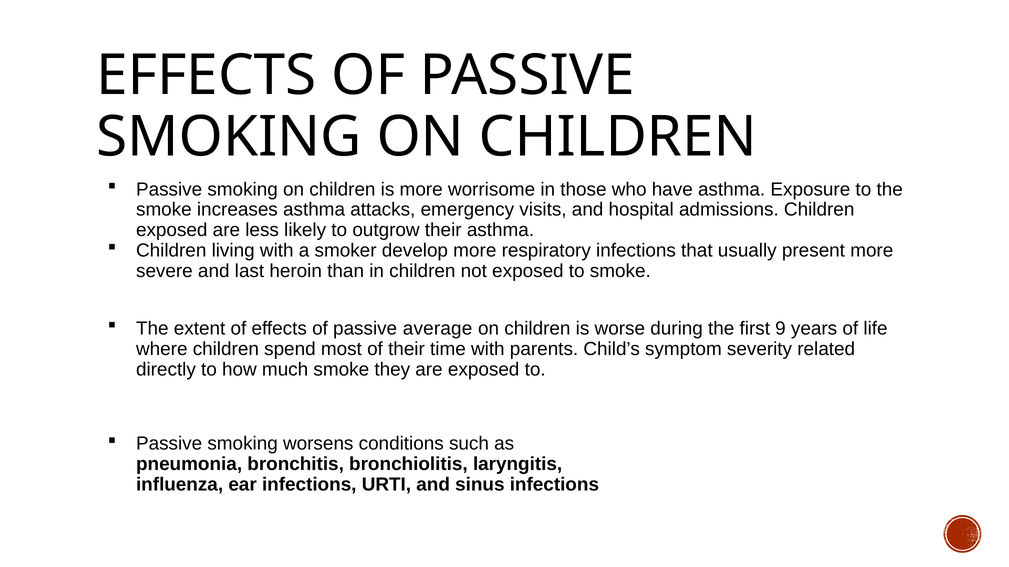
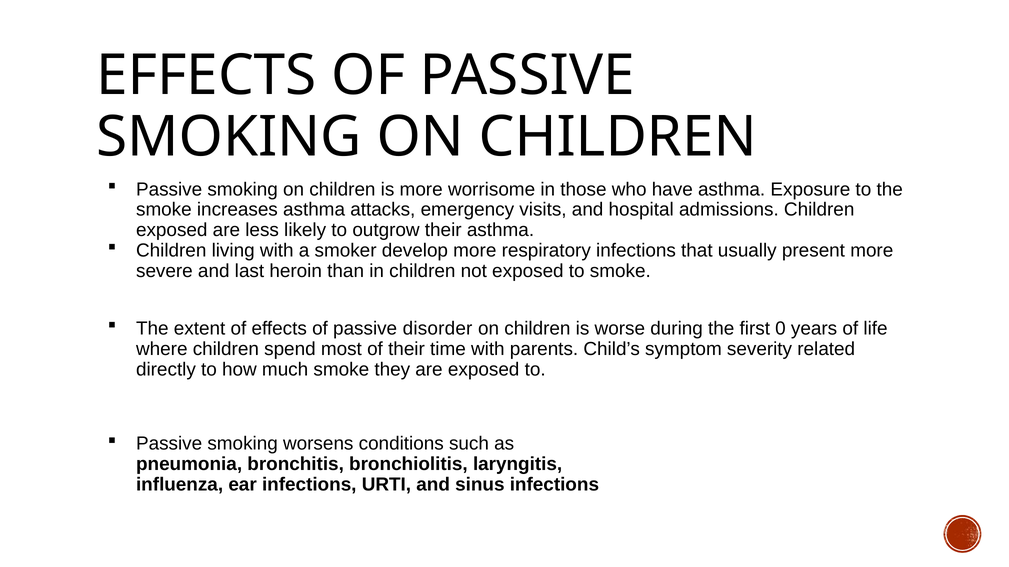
average: average -> disorder
9: 9 -> 0
